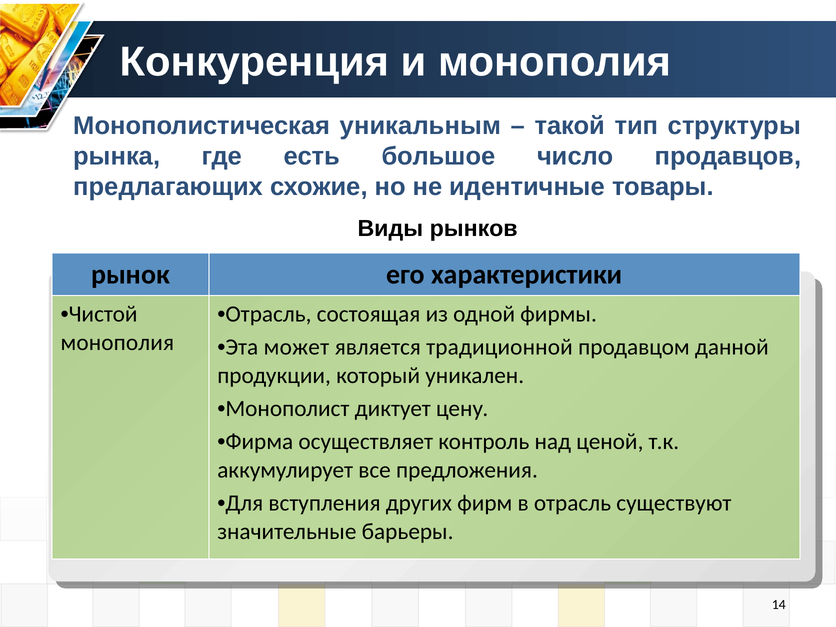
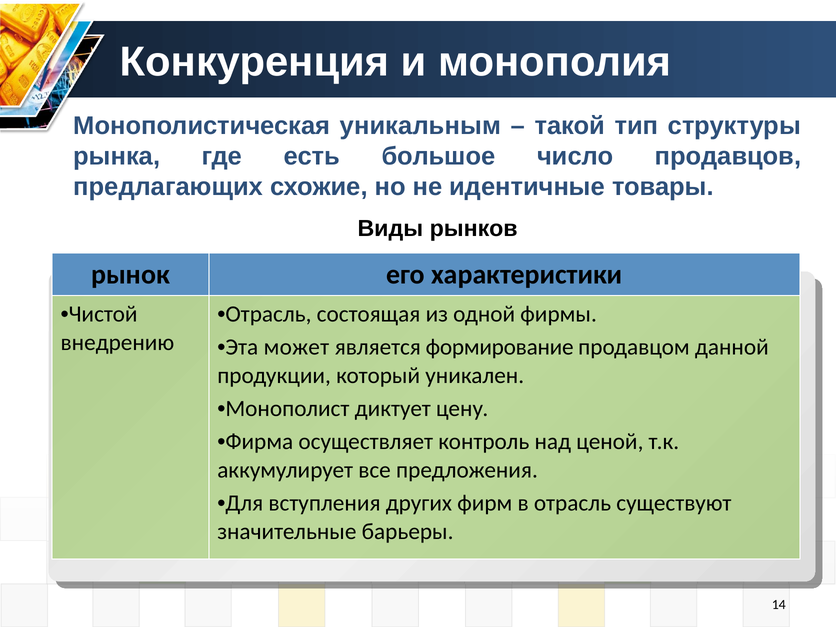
монополия at (117, 342): монополия -> внедрению
традиционной: традиционной -> формирование
